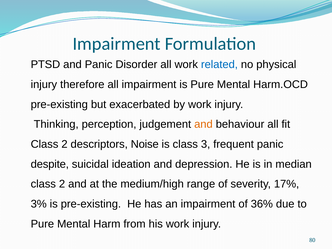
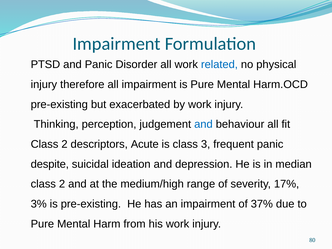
and at (203, 124) colour: orange -> blue
Noise: Noise -> Acute
36%: 36% -> 37%
